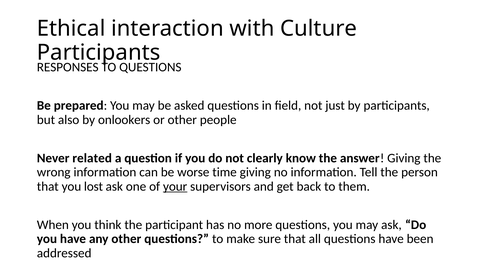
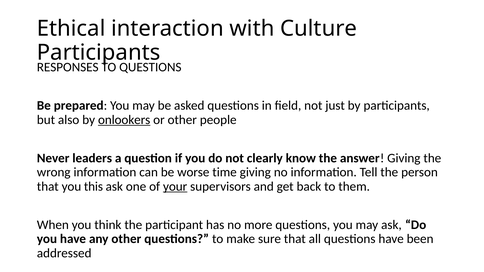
onlookers underline: none -> present
related: related -> leaders
lost: lost -> this
